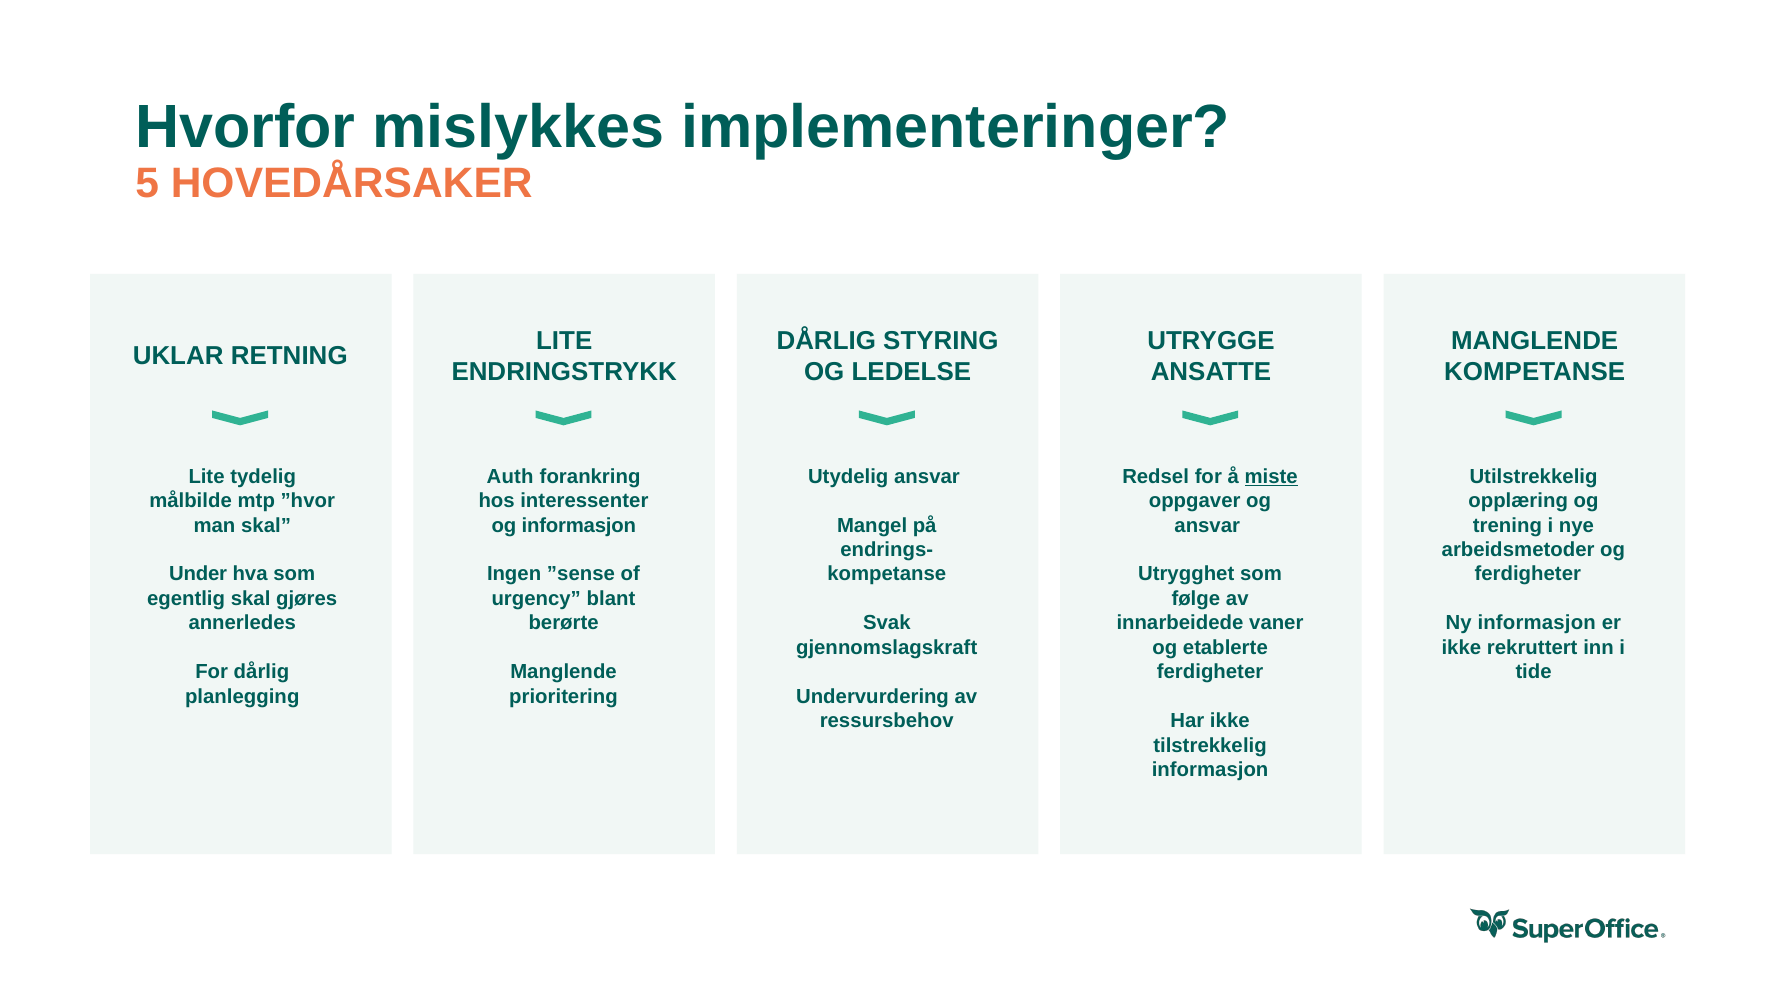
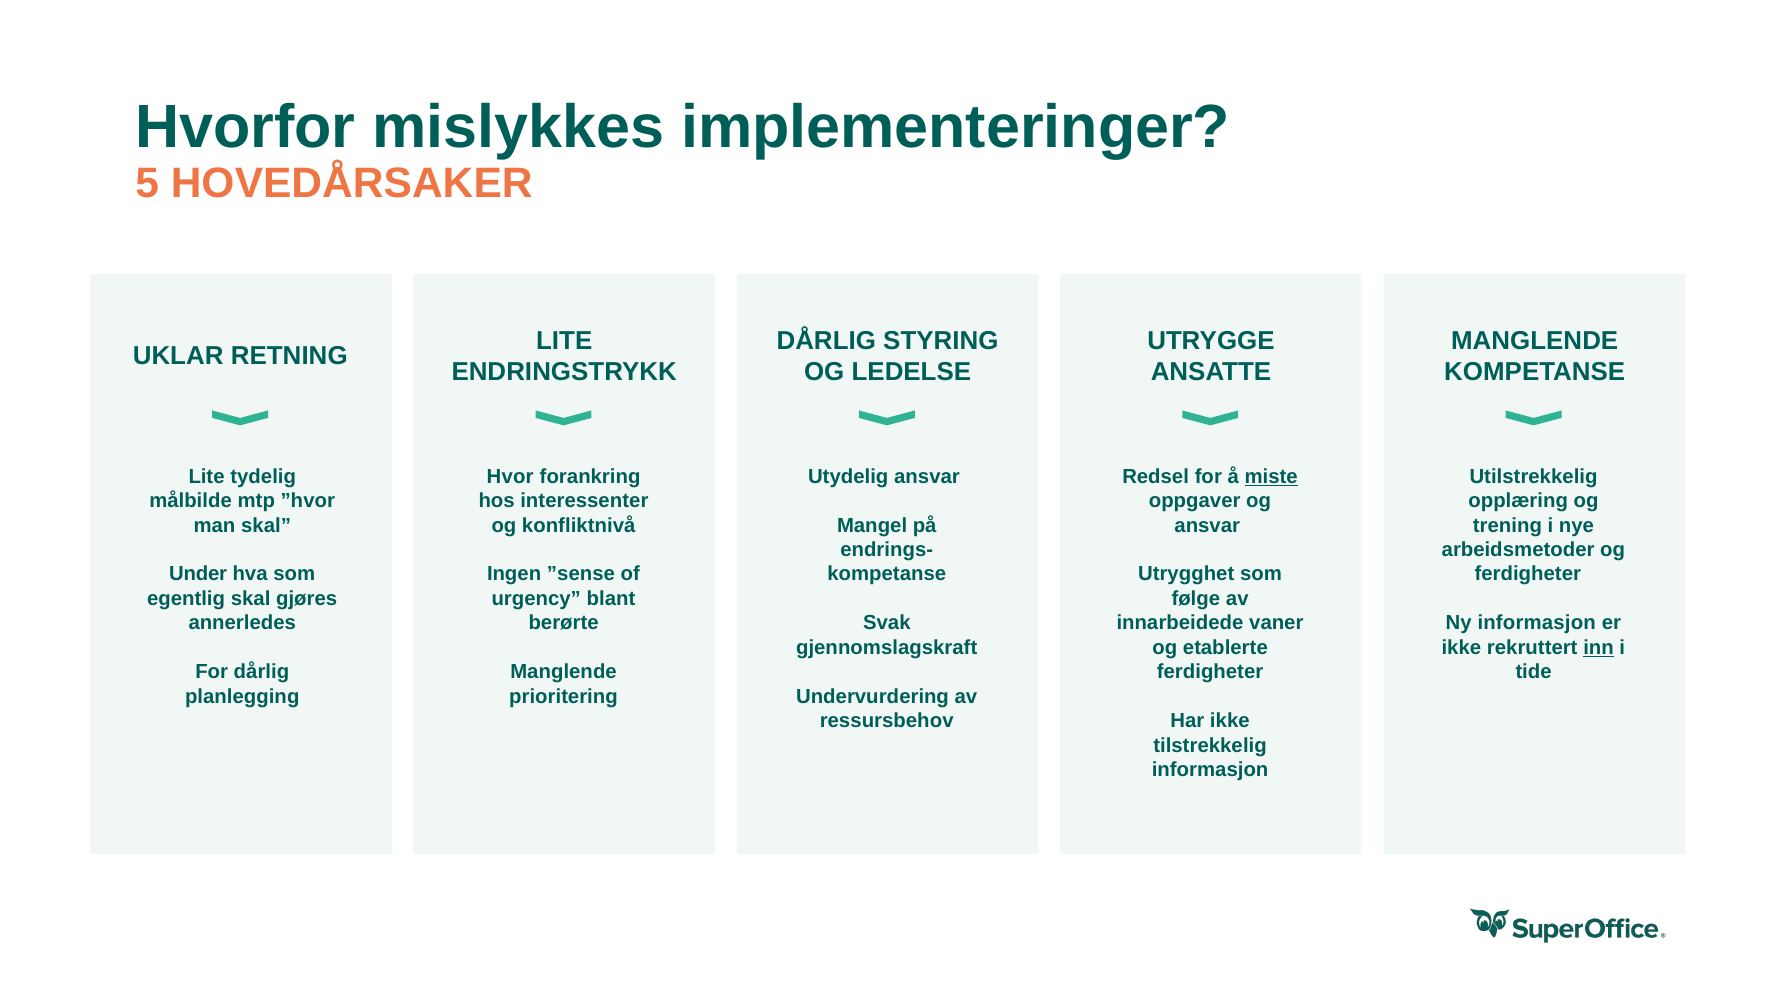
Auth: Auth -> Hvor
og informasjon: informasjon -> konfliktnivå
inn underline: none -> present
